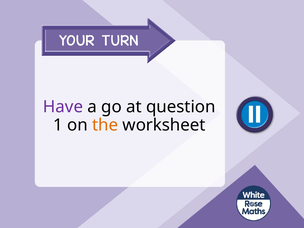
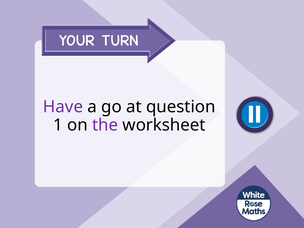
the colour: orange -> purple
